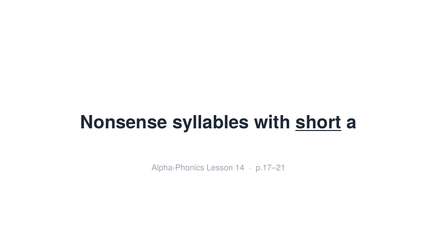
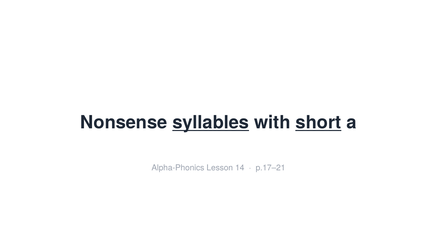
syllables underline: none -> present
